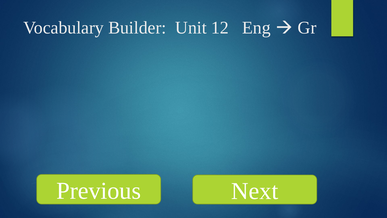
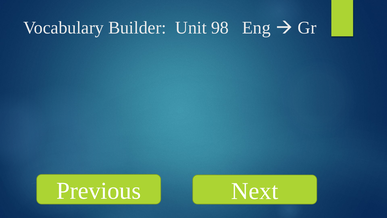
12: 12 -> 98
